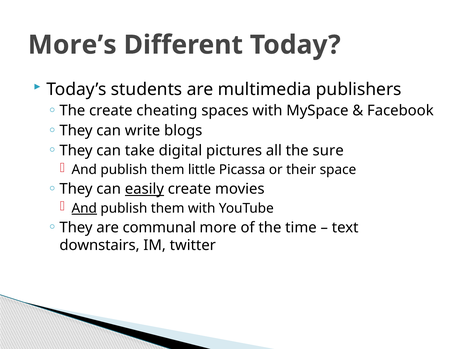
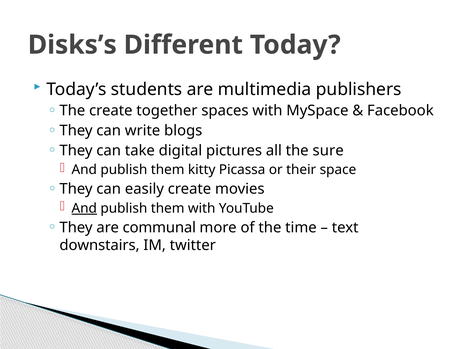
More’s: More’s -> Disks’s
cheating: cheating -> together
little: little -> kitty
easily underline: present -> none
